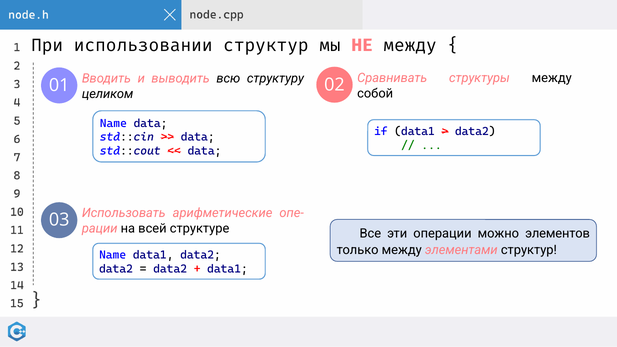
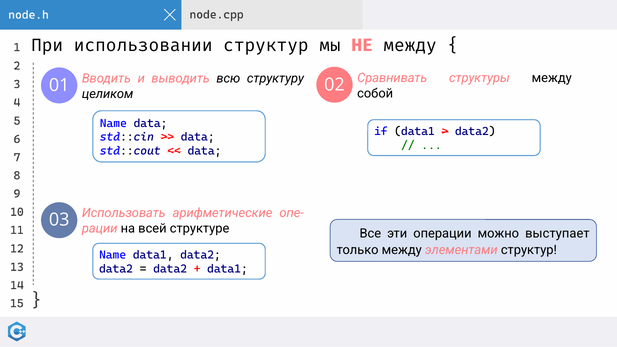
элементов: элементов -> выступает
